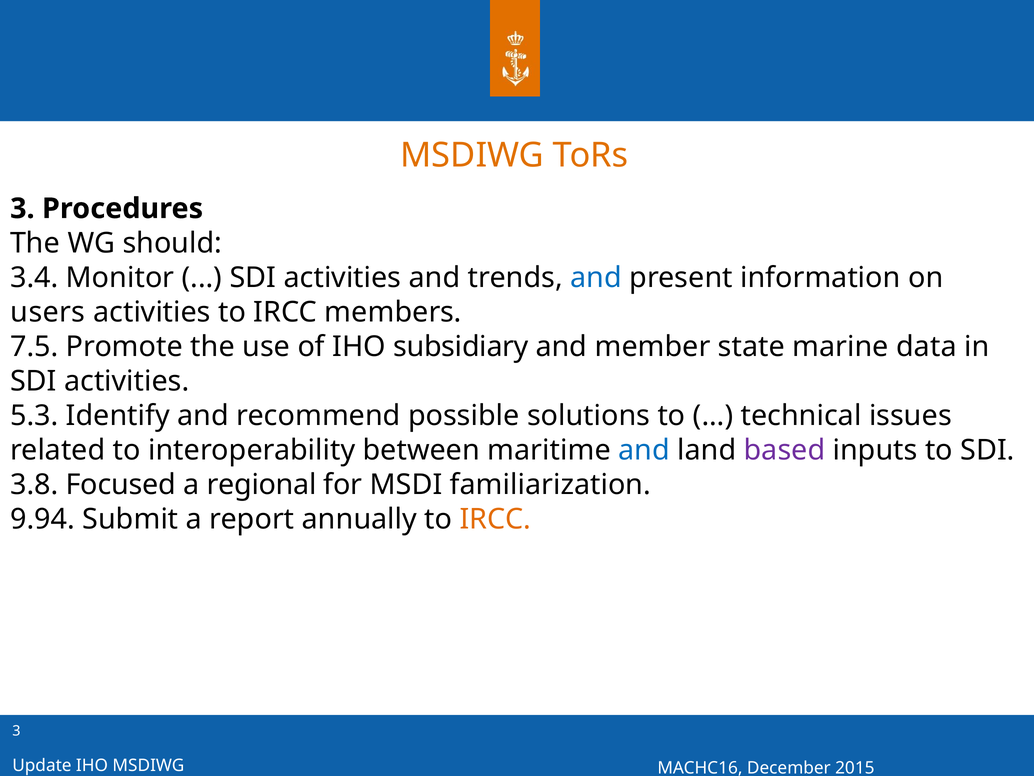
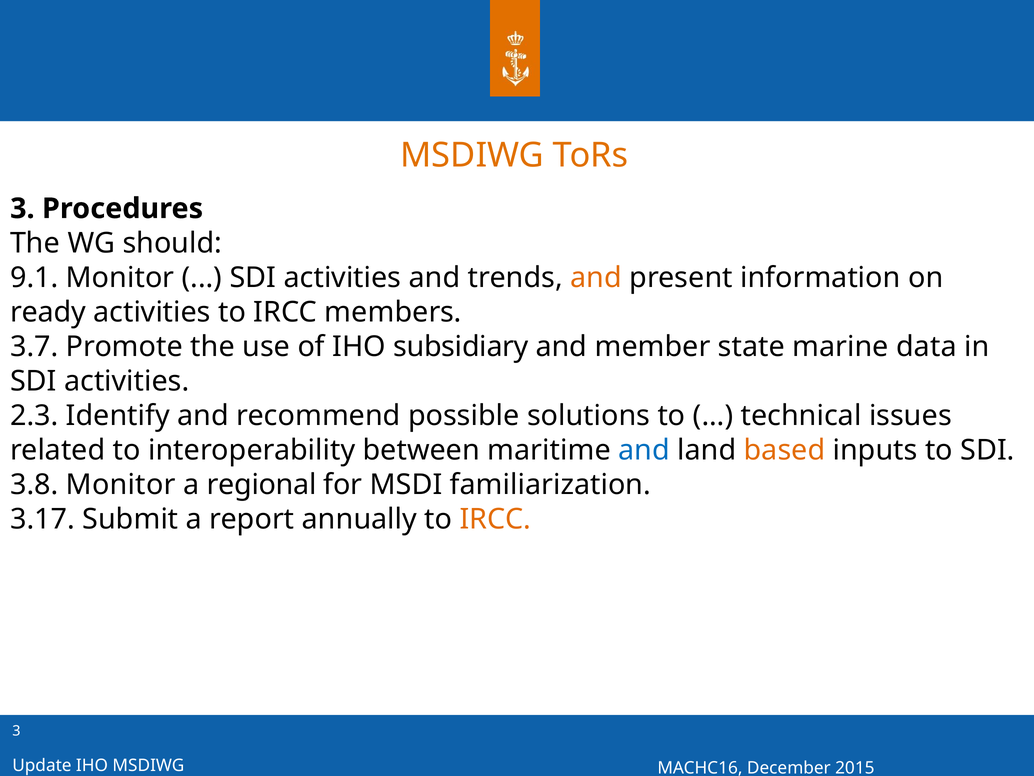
3.4: 3.4 -> 9.1
and at (596, 277) colour: blue -> orange
users: users -> ready
7.5: 7.5 -> 3.7
5.3: 5.3 -> 2.3
based colour: purple -> orange
3.8 Focused: Focused -> Monitor
9.94: 9.94 -> 3.17
